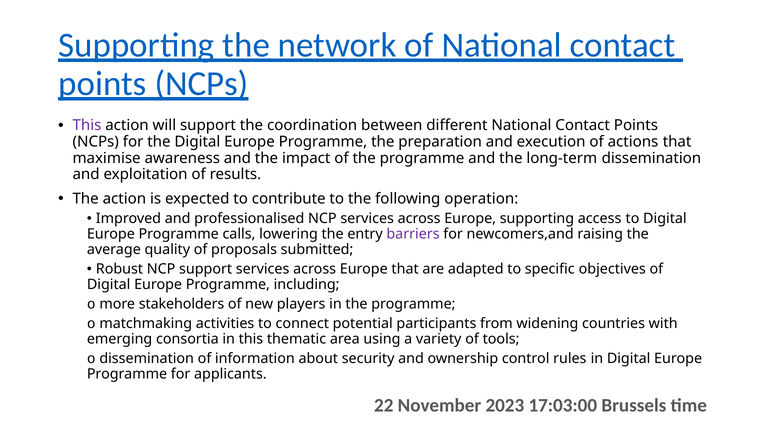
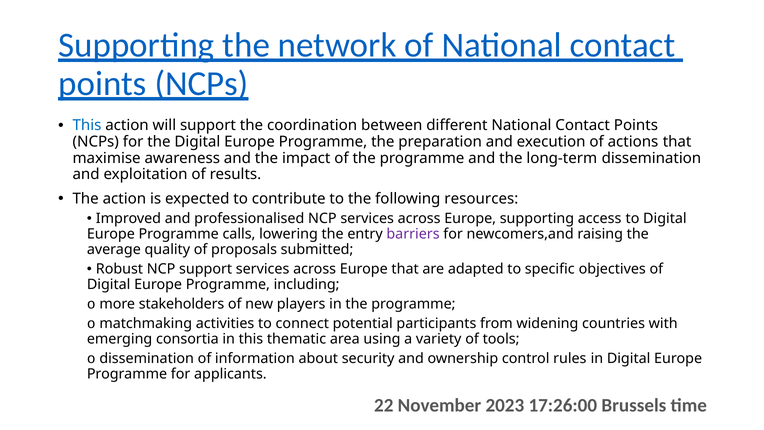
This at (87, 125) colour: purple -> blue
operation: operation -> resources
17:03:00: 17:03:00 -> 17:26:00
